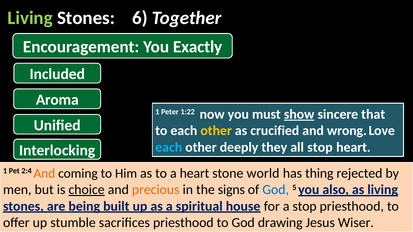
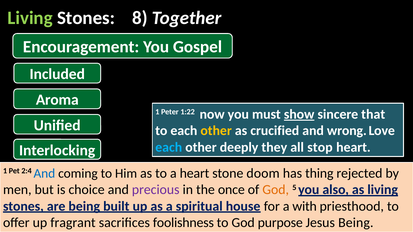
6: 6 -> 8
Exactly: Exactly -> Gospel
And at (44, 174) colour: orange -> blue
world: world -> doom
choice underline: present -> none
precious colour: orange -> purple
signs: signs -> once
God at (276, 190) colour: blue -> orange
a stop: stop -> with
stumble: stumble -> fragrant
sacrifices priesthood: priesthood -> foolishness
drawing: drawing -> purpose
Jesus Wiser: Wiser -> Being
